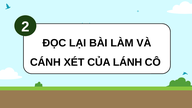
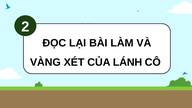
CÁNH: CÁNH -> VÀNG
